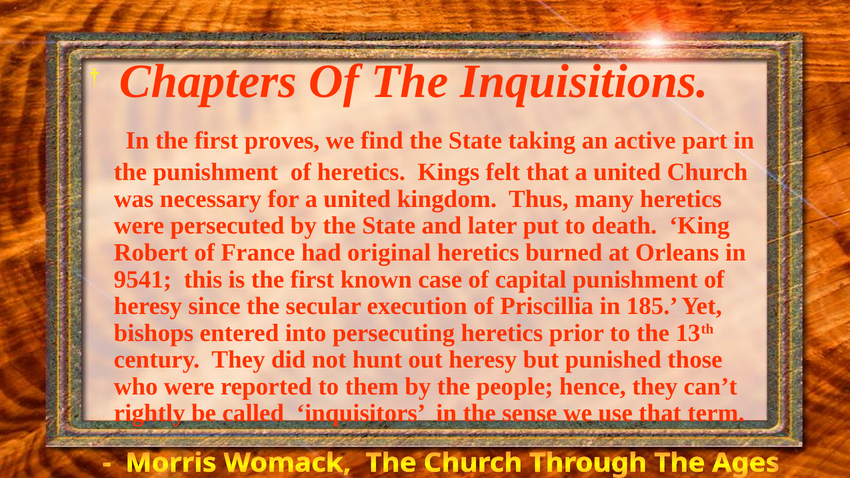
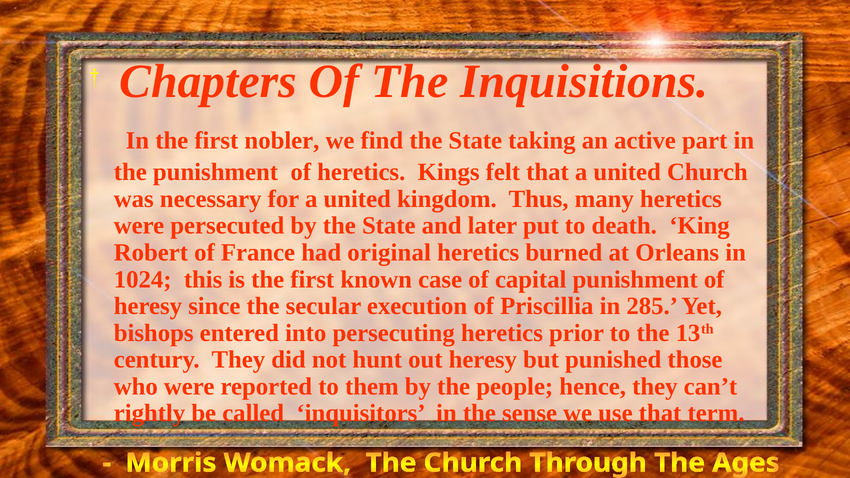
proves: proves -> nobler
9541: 9541 -> 1024
185: 185 -> 285
